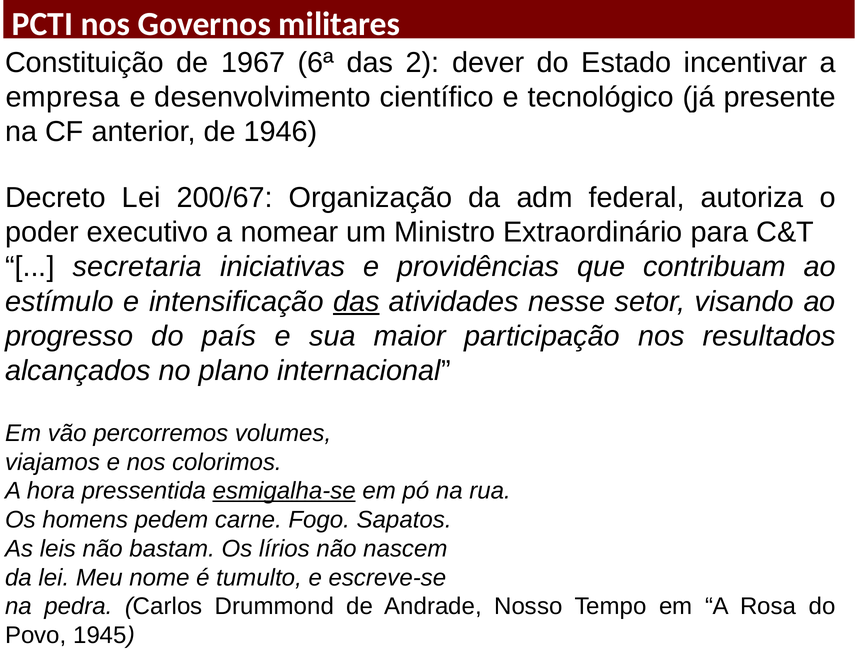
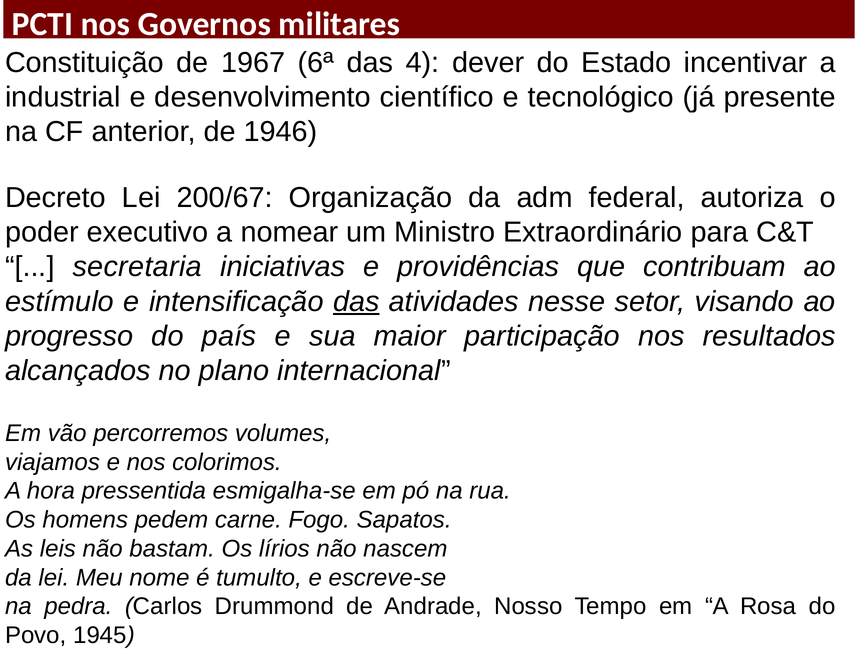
2: 2 -> 4
empresa: empresa -> industrial
esmigalha-se underline: present -> none
